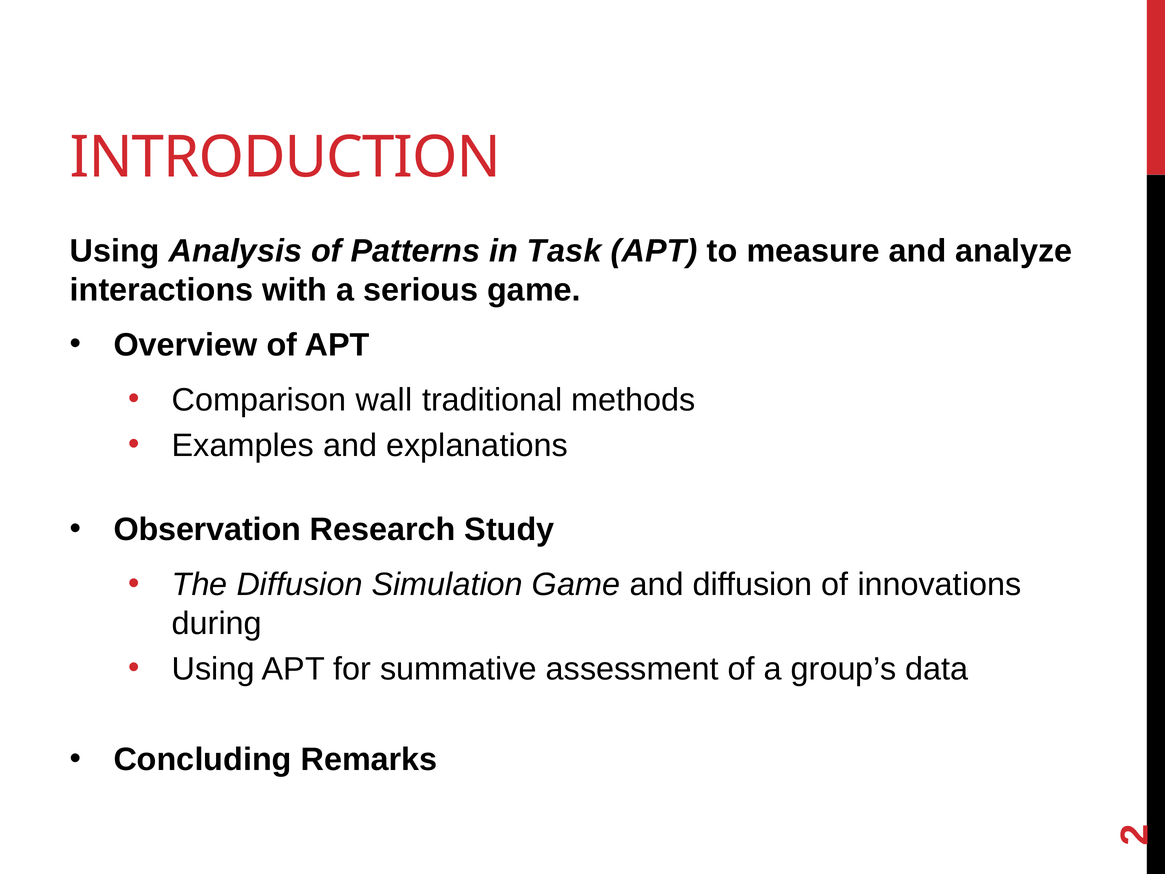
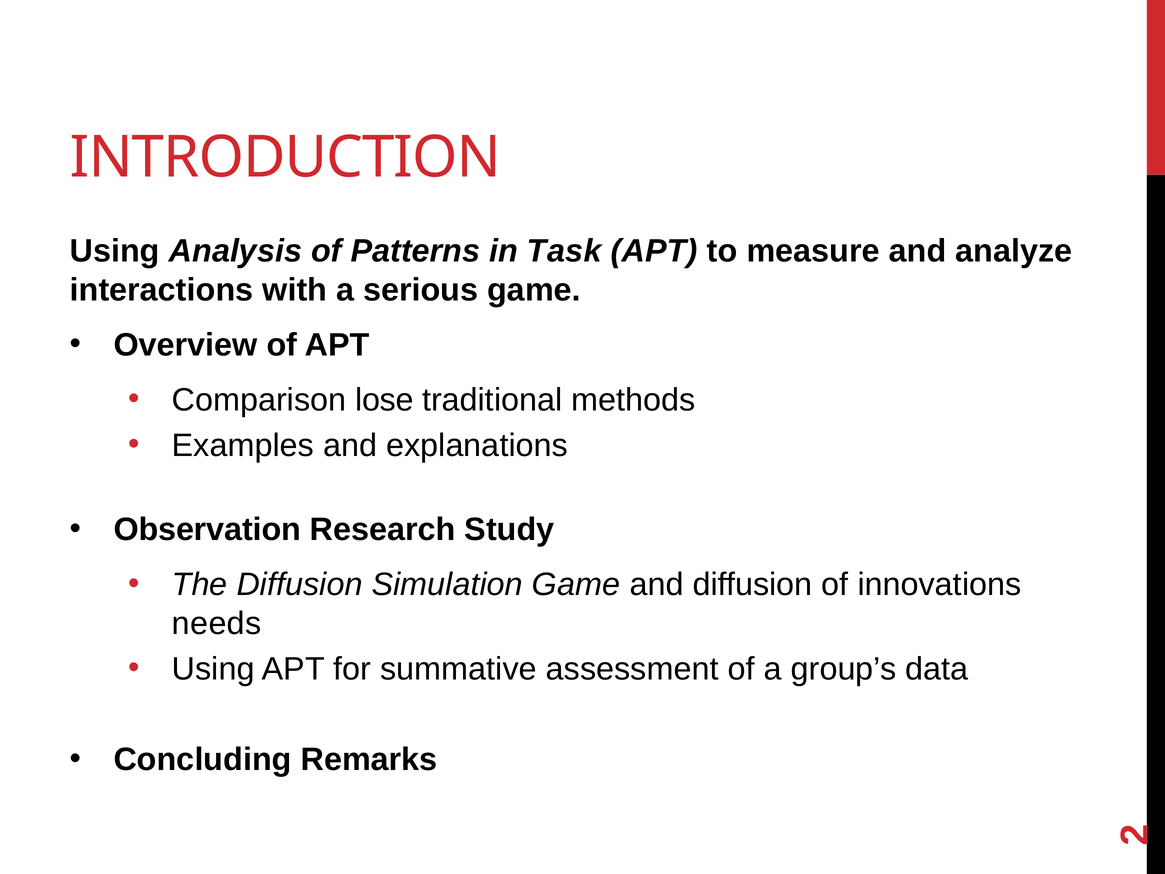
wall: wall -> lose
during: during -> needs
